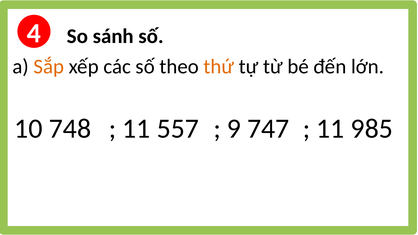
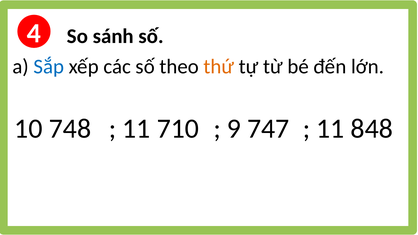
Sắp colour: orange -> blue
557: 557 -> 710
985: 985 -> 848
